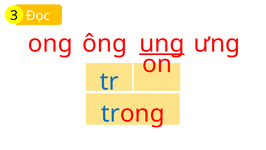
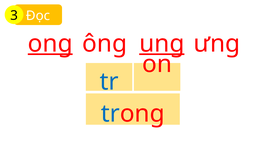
ong underline: none -> present
